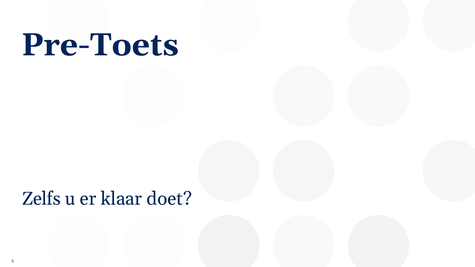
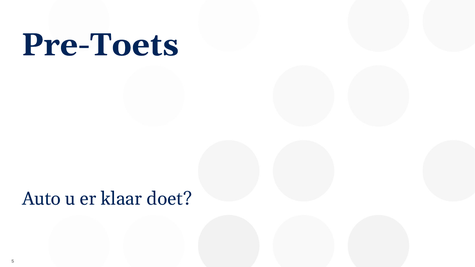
Zelfs: Zelfs -> Auto
